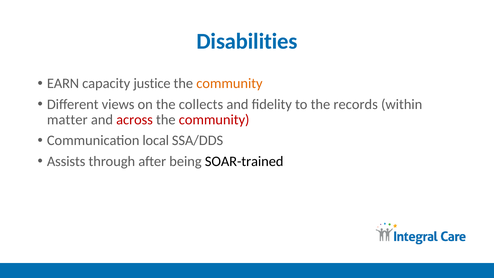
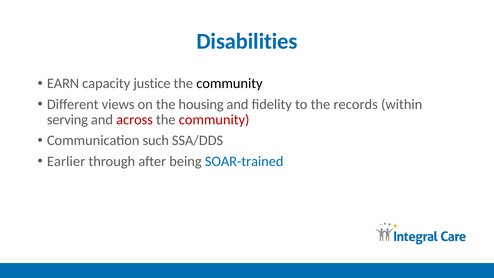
community at (229, 84) colour: orange -> black
collects: collects -> housing
matter: matter -> serving
local: local -> such
Assists: Assists -> Earlier
SOAR-trained colour: black -> blue
